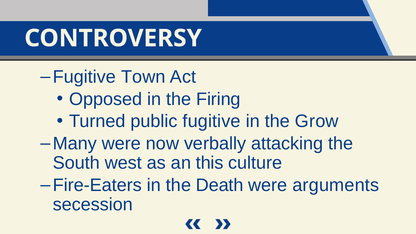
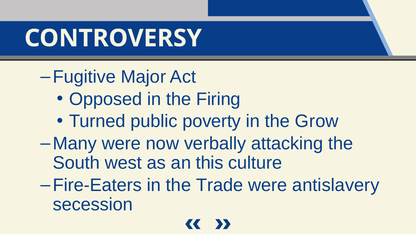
Town: Town -> Major
public fugitive: fugitive -> poverty
Death: Death -> Trade
arguments: arguments -> antislavery
